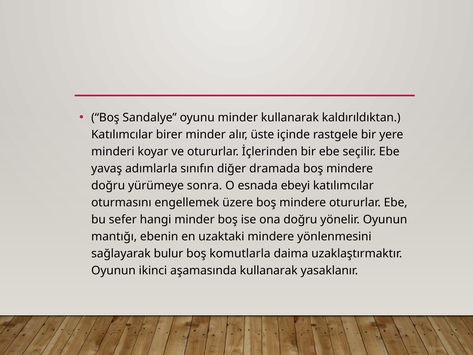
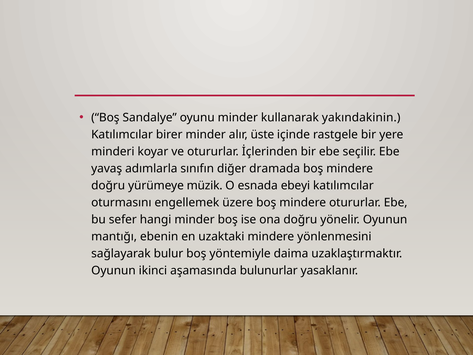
kaldırıldıktan: kaldırıldıktan -> yakındakinin
sonra: sonra -> müzik
komutlarla: komutlarla -> yöntemiyle
aşamasında kullanarak: kullanarak -> bulunurlar
